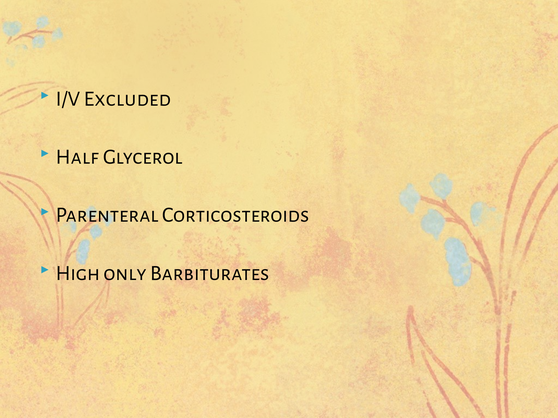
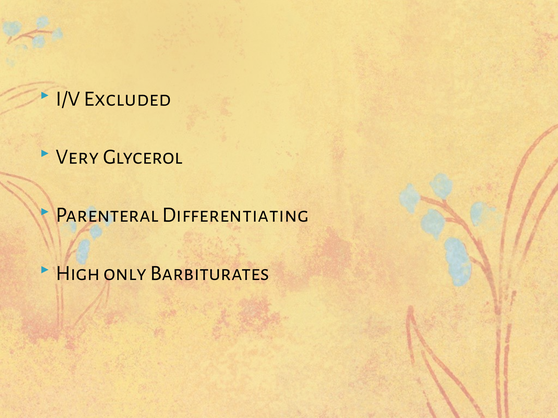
Half: Half -> Very
Corticosteroids: Corticosteroids -> Differentiating
